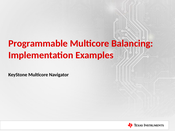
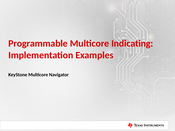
Balancing: Balancing -> Indicating
